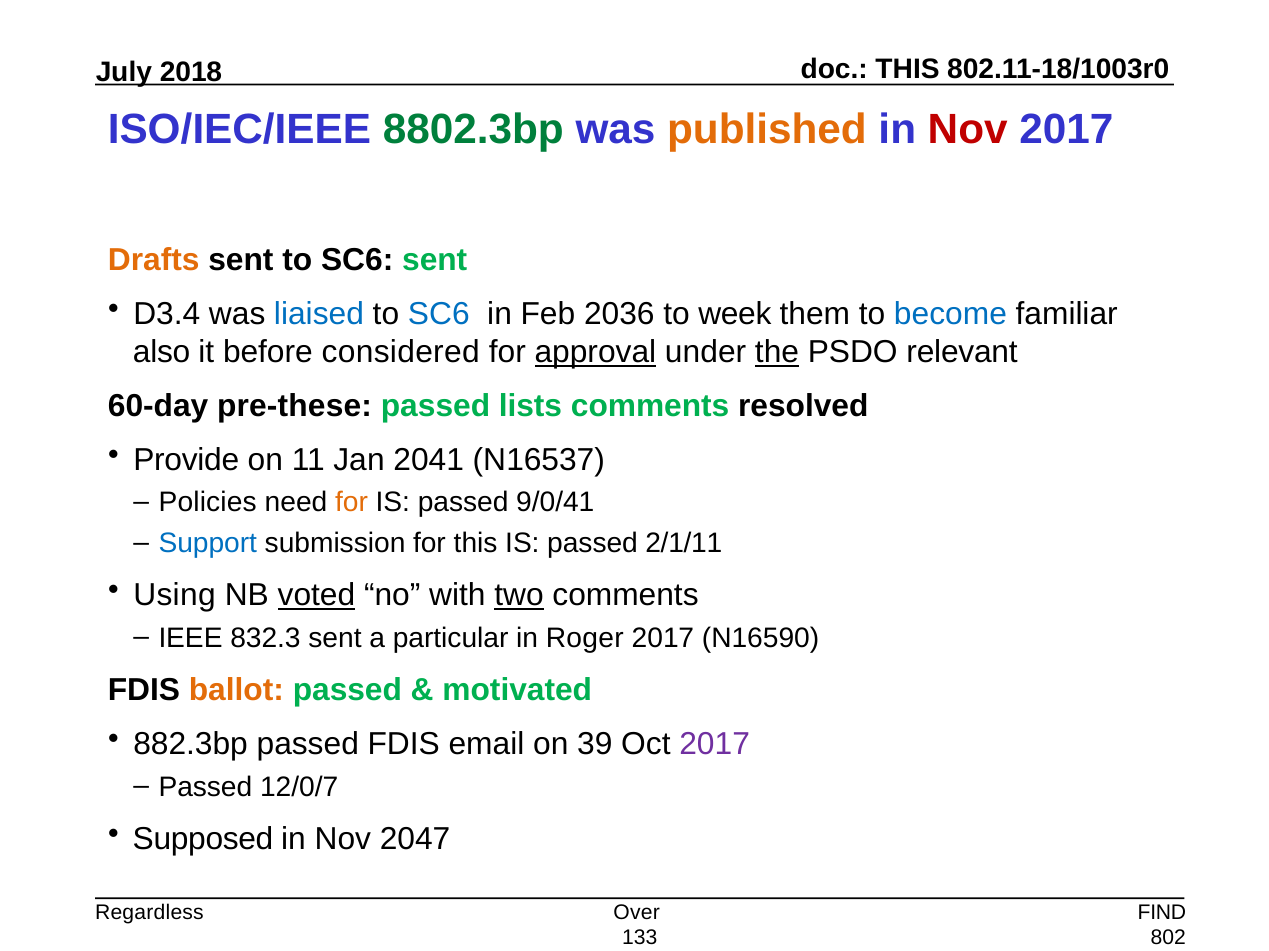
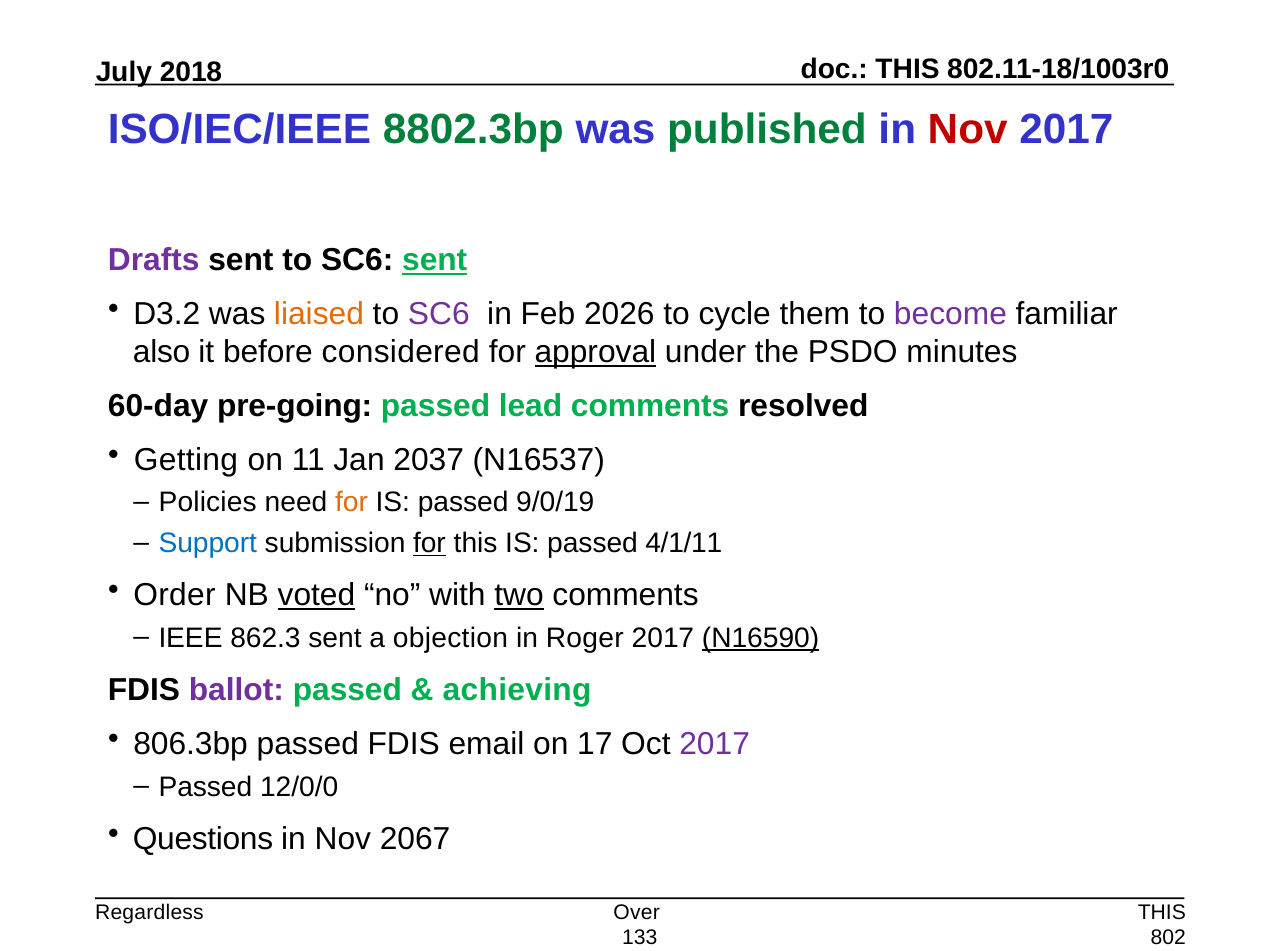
published colour: orange -> green
Drafts colour: orange -> purple
sent at (435, 260) underline: none -> present
D3.4: D3.4 -> D3.2
liaised colour: blue -> orange
SC6 at (439, 314) colour: blue -> purple
2036: 2036 -> 2026
week: week -> cycle
become colour: blue -> purple
the underline: present -> none
relevant: relevant -> minutes
pre-these: pre-these -> pre-going
lists: lists -> lead
Provide: Provide -> Getting
2041: 2041 -> 2037
9/0/41: 9/0/41 -> 9/0/19
for at (429, 544) underline: none -> present
2/1/11: 2/1/11 -> 4/1/11
Using: Using -> Order
832.3: 832.3 -> 862.3
particular: particular -> objection
N16590 underline: none -> present
ballot colour: orange -> purple
motivated: motivated -> achieving
882.3bp: 882.3bp -> 806.3bp
39: 39 -> 17
12/0/7: 12/0/7 -> 12/0/0
Supposed: Supposed -> Questions
2047: 2047 -> 2067
FIND at (1162, 913): FIND -> THIS
